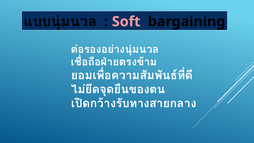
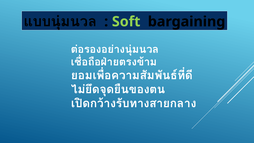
Soft colour: pink -> light green
